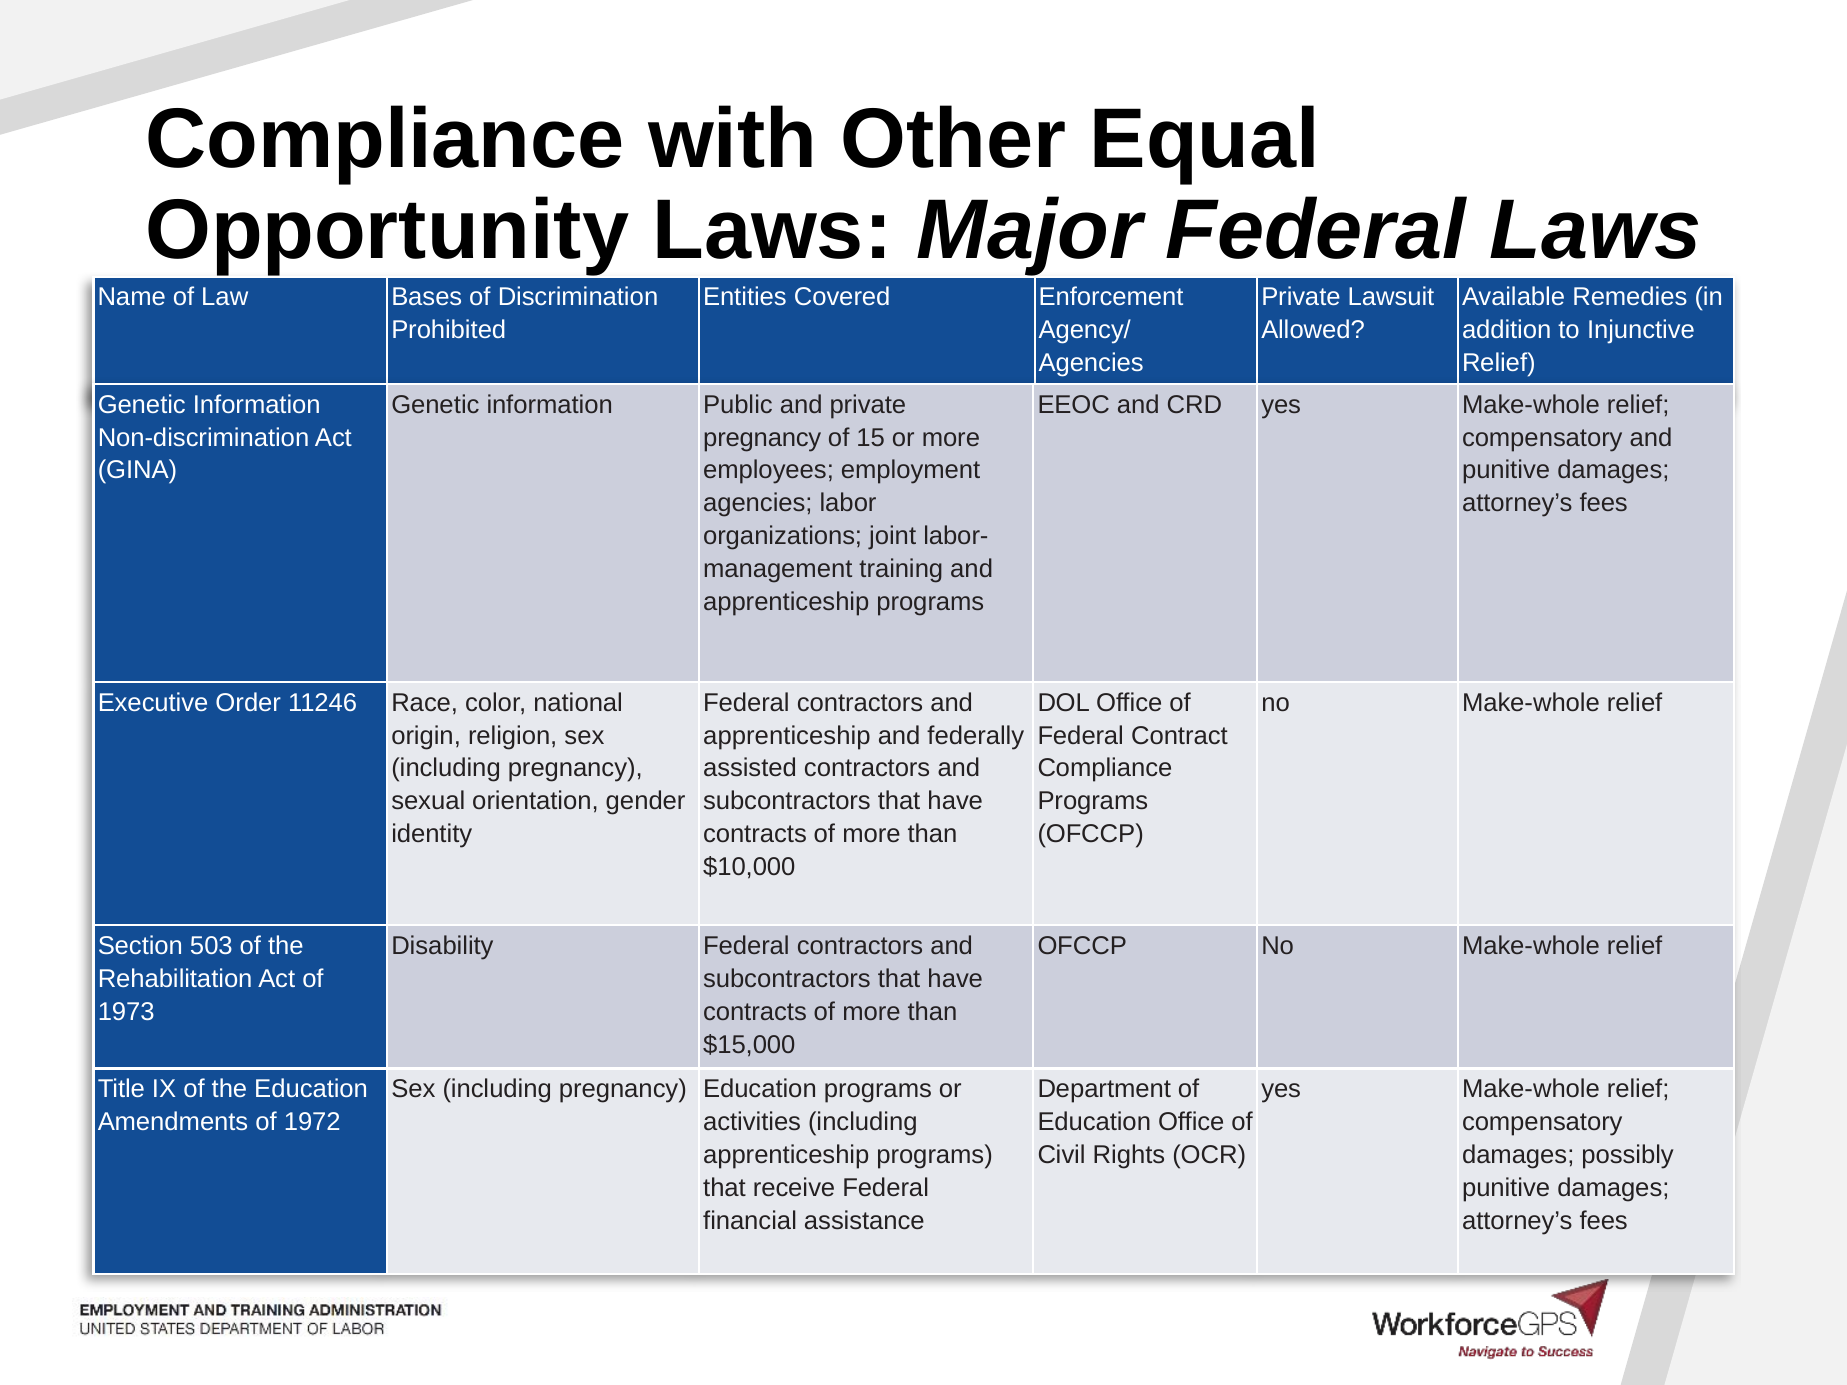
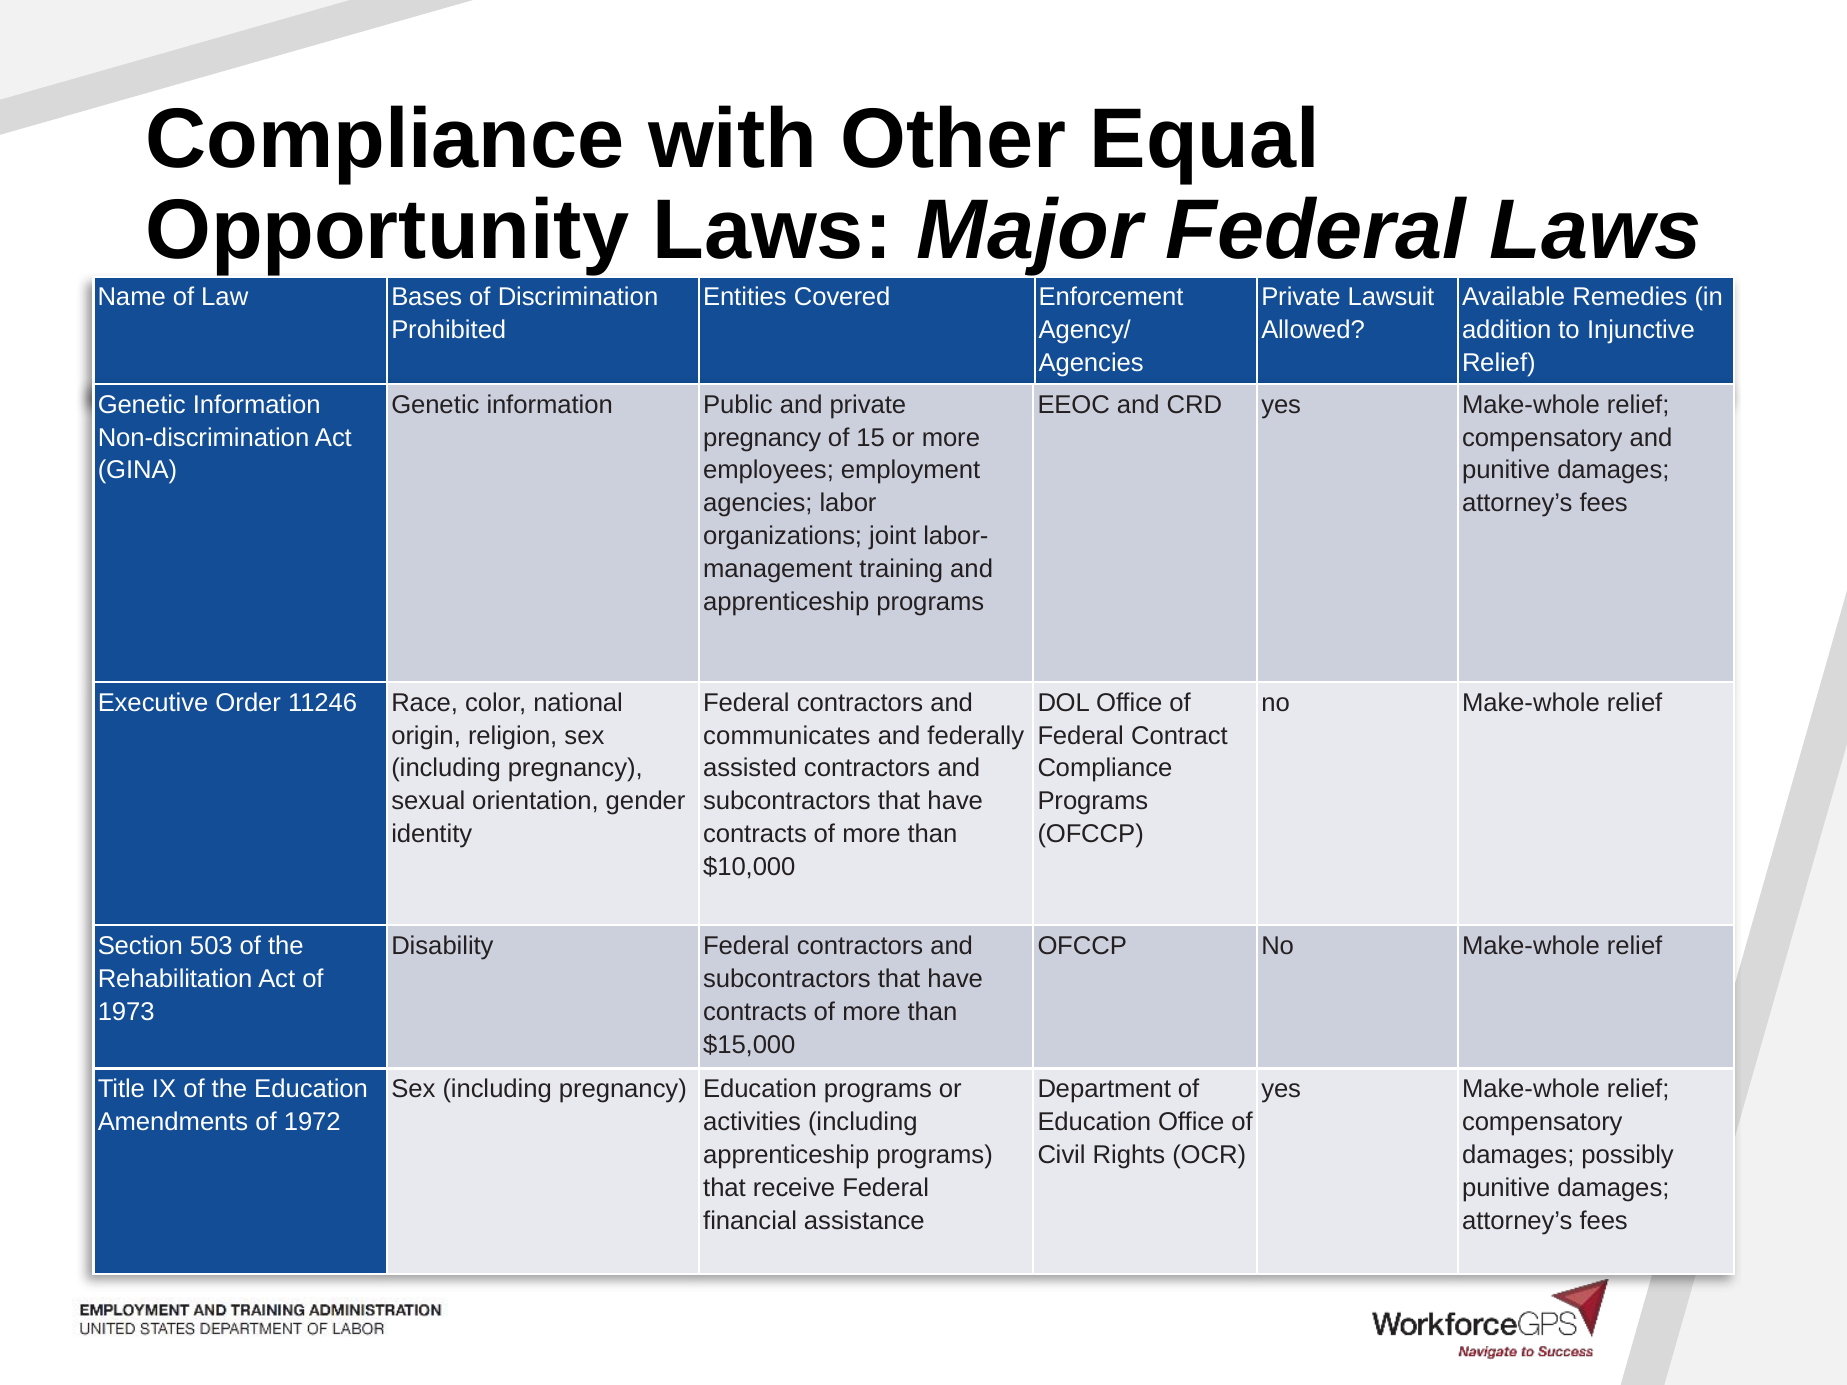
apprenticeship at (787, 736): apprenticeship -> communicates
